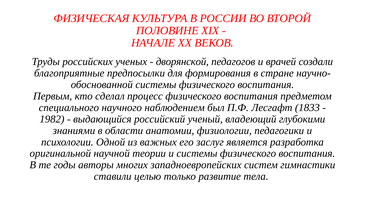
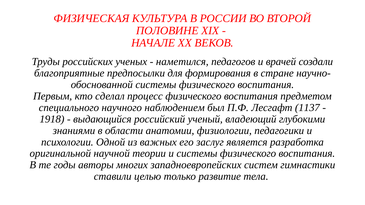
дворянской: дворянской -> наметился
1833: 1833 -> 1137
1982: 1982 -> 1918
